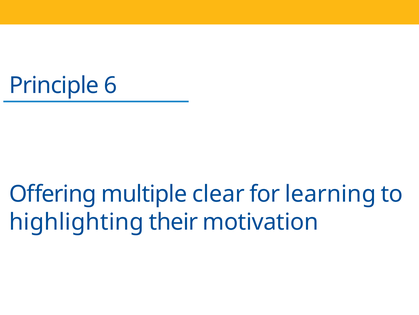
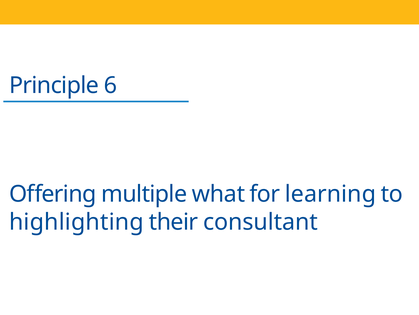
clear: clear -> what
motivation: motivation -> consultant
